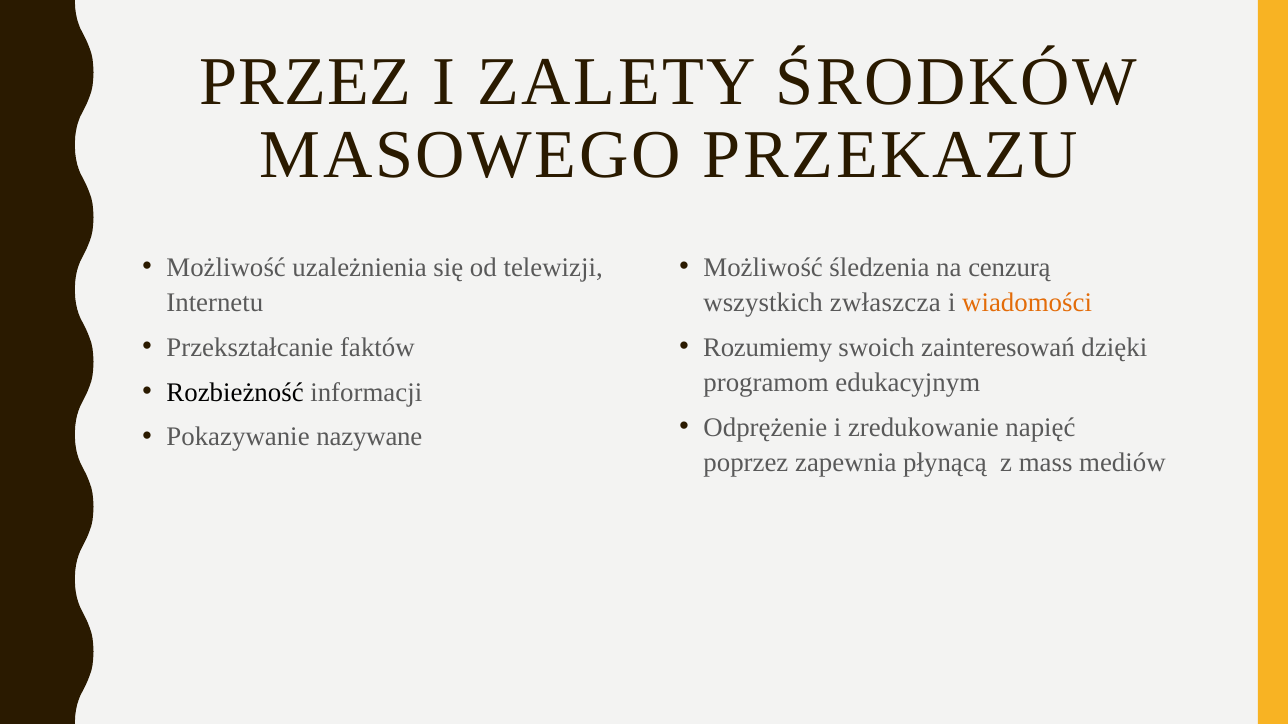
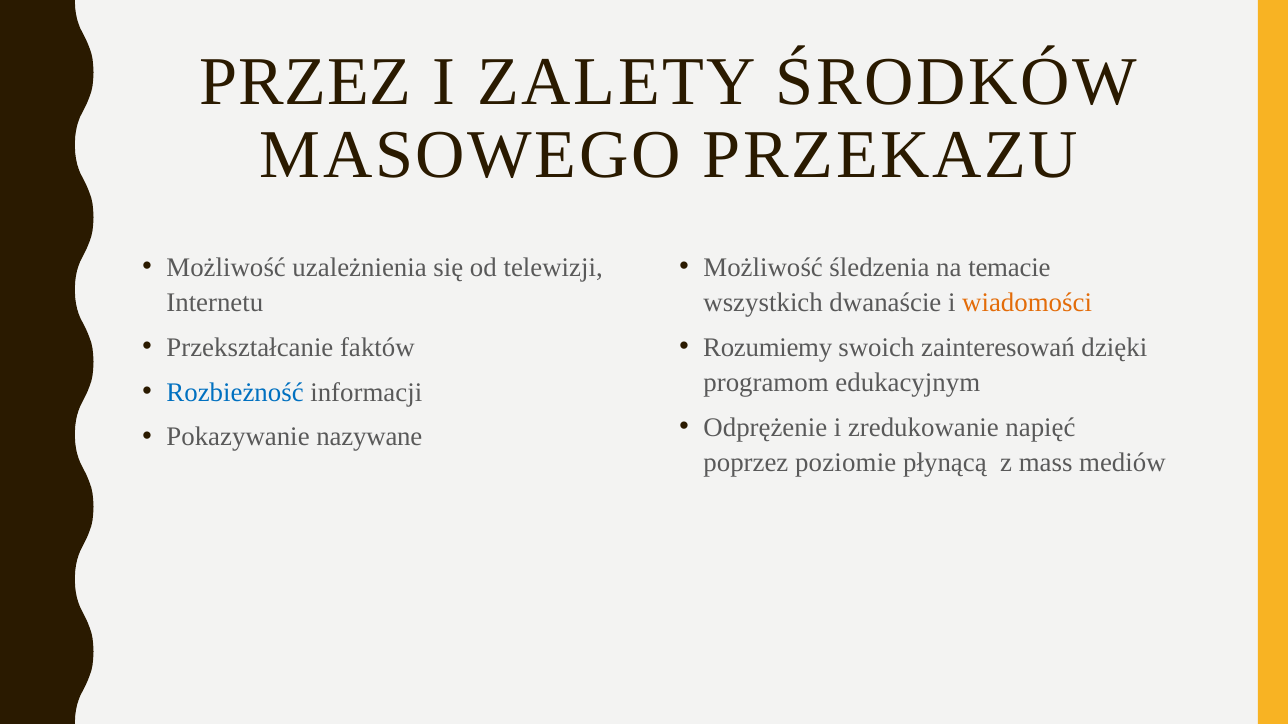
cenzurą: cenzurą -> temacie
zwłaszcza: zwłaszcza -> dwanaście
Rozbieżność colour: black -> blue
zapewnia: zapewnia -> poziomie
